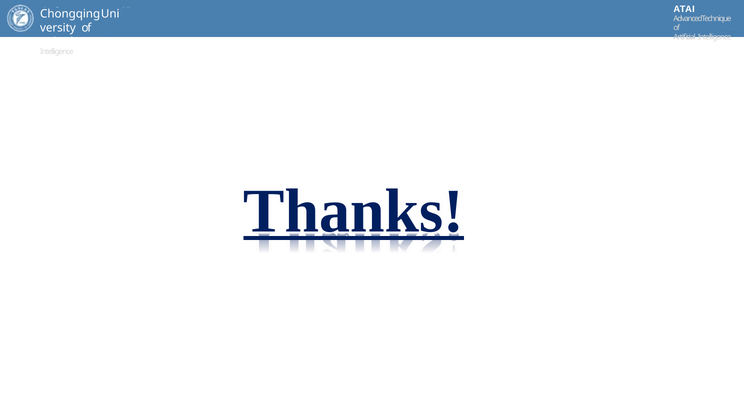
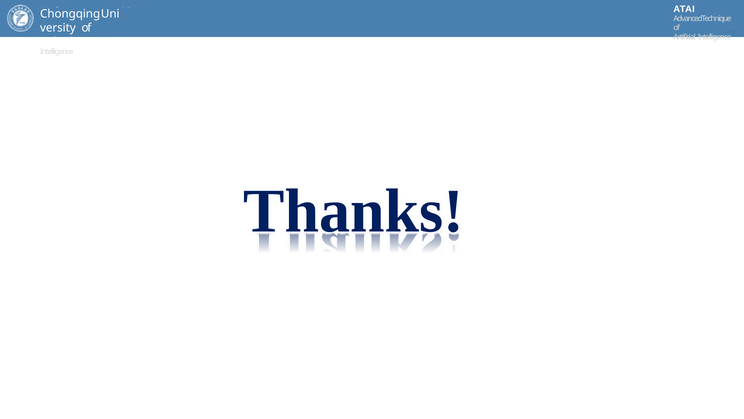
Thanks underline: present -> none
